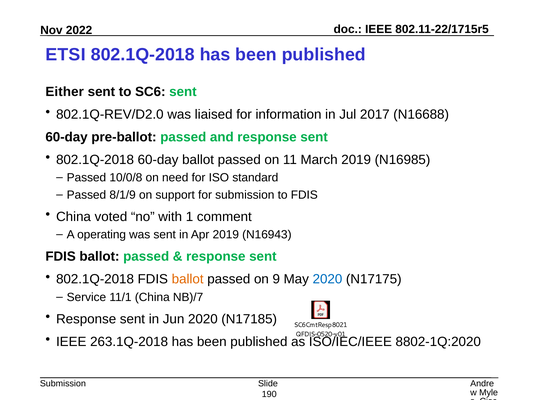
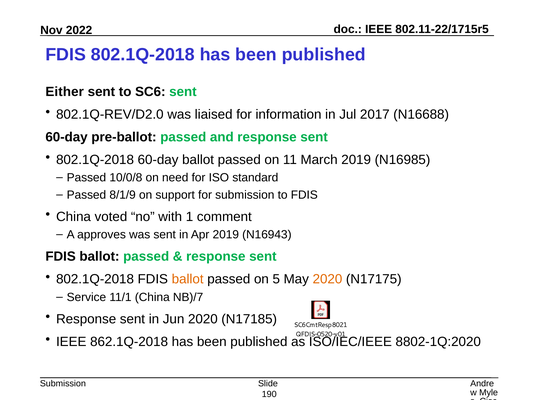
ETSI at (66, 55): ETSI -> FDIS
operating: operating -> approves
9: 9 -> 5
2020 at (327, 280) colour: blue -> orange
263.1Q-2018: 263.1Q-2018 -> 862.1Q-2018
